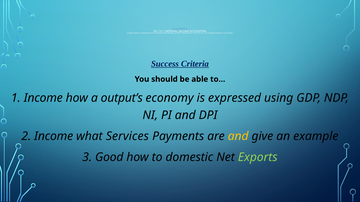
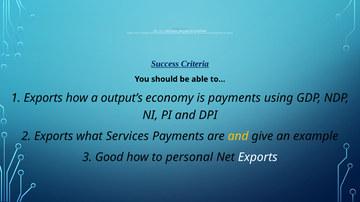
1 Income: Income -> Exports
is expressed: expressed -> payments
2 Income: Income -> Exports
domestic: domestic -> personal
Exports at (258, 158) colour: light green -> white
